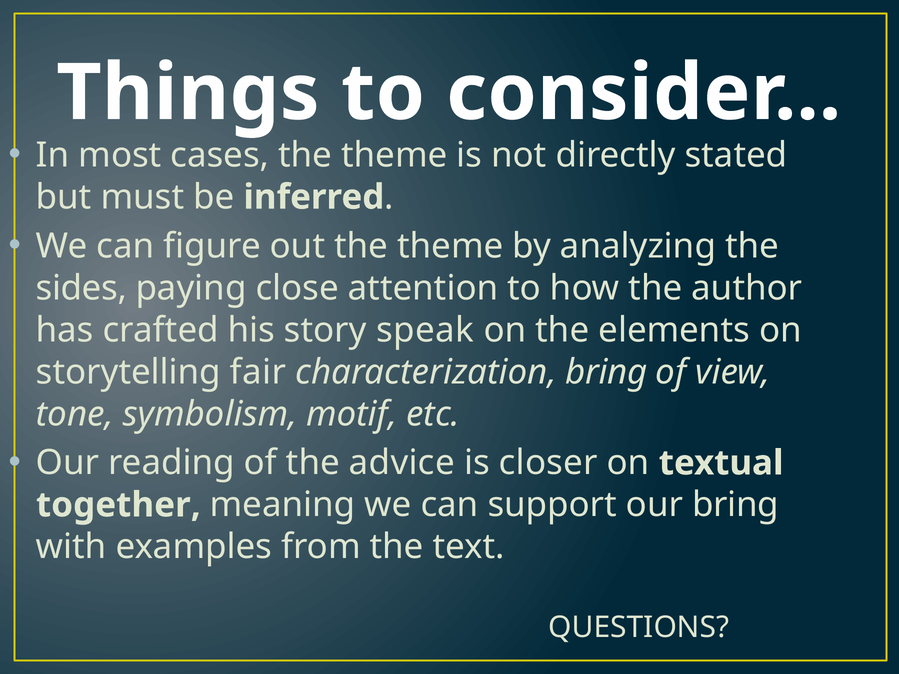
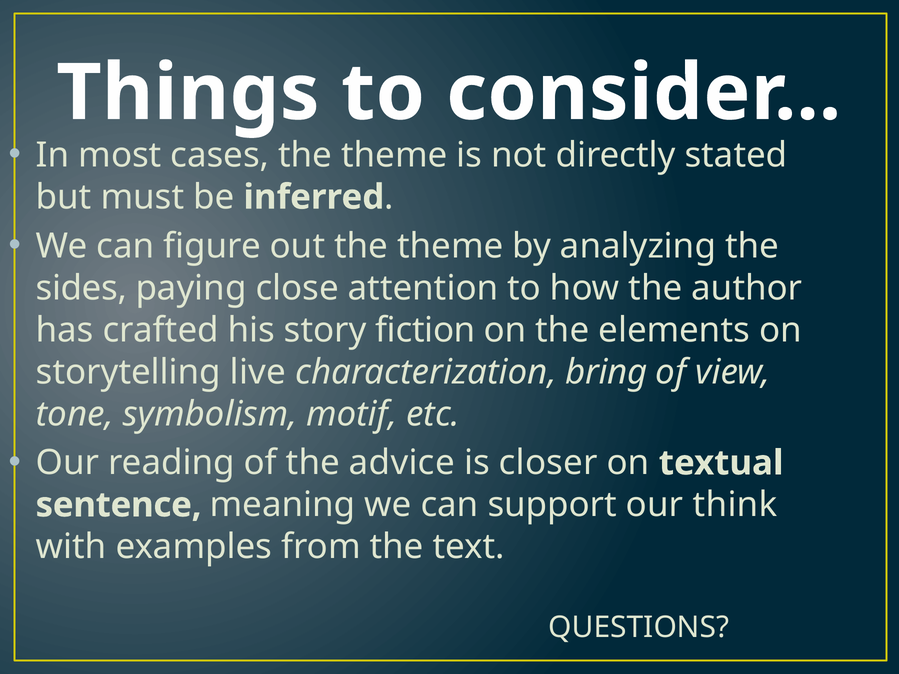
speak: speak -> fiction
fair: fair -> live
together: together -> sentence
our bring: bring -> think
